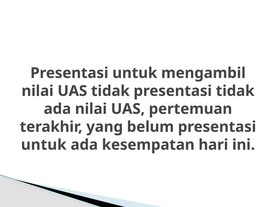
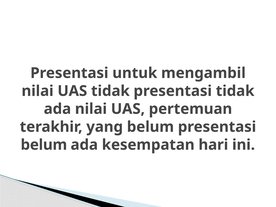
untuk at (44, 145): untuk -> belum
